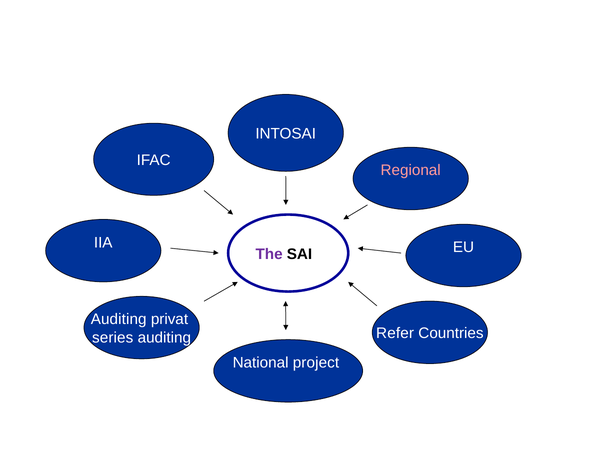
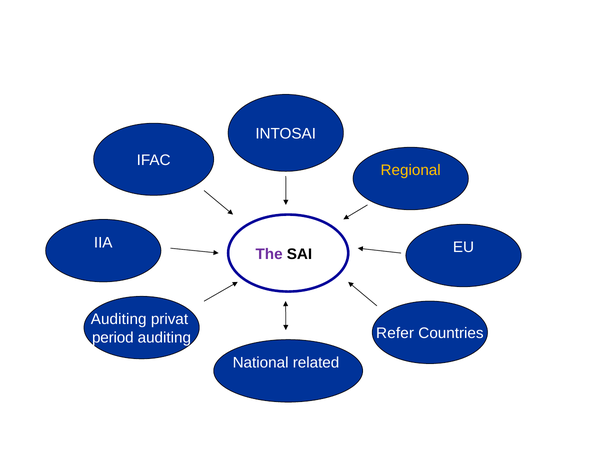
Regional colour: pink -> yellow
series: series -> period
project: project -> related
